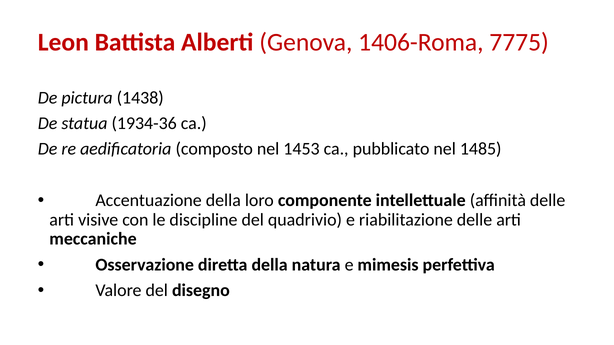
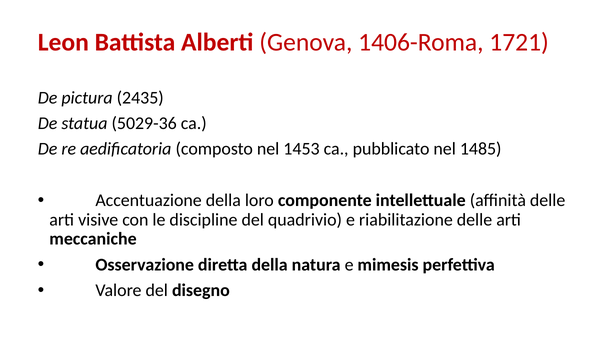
7775: 7775 -> 1721
1438: 1438 -> 2435
1934-36: 1934-36 -> 5029-36
